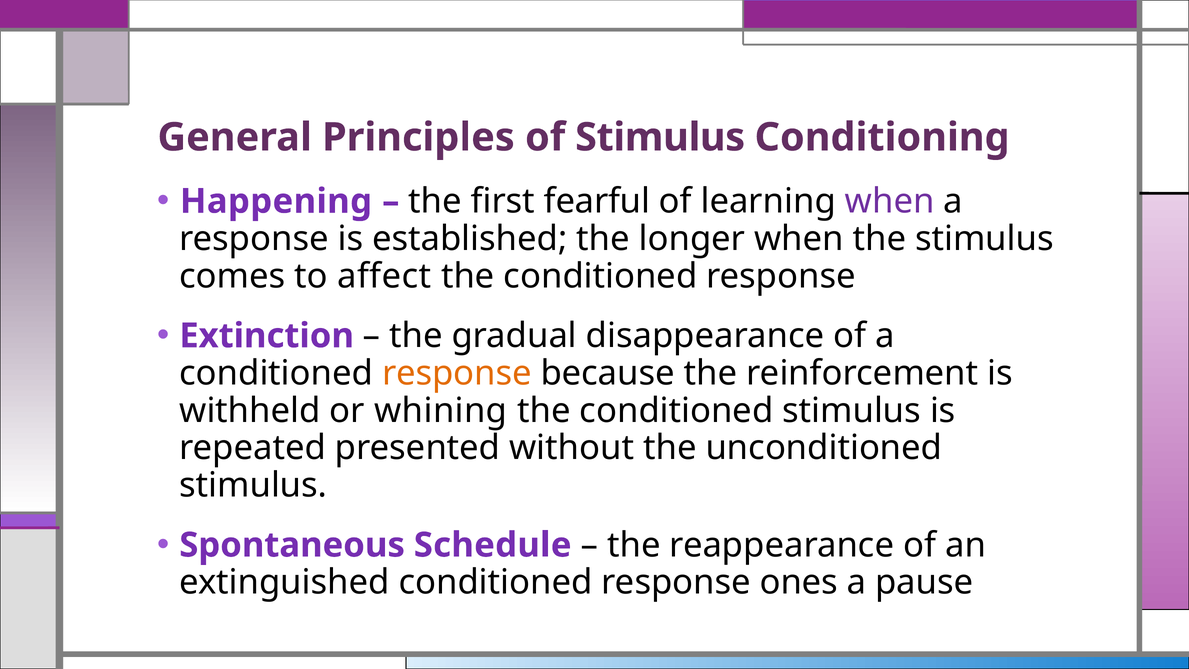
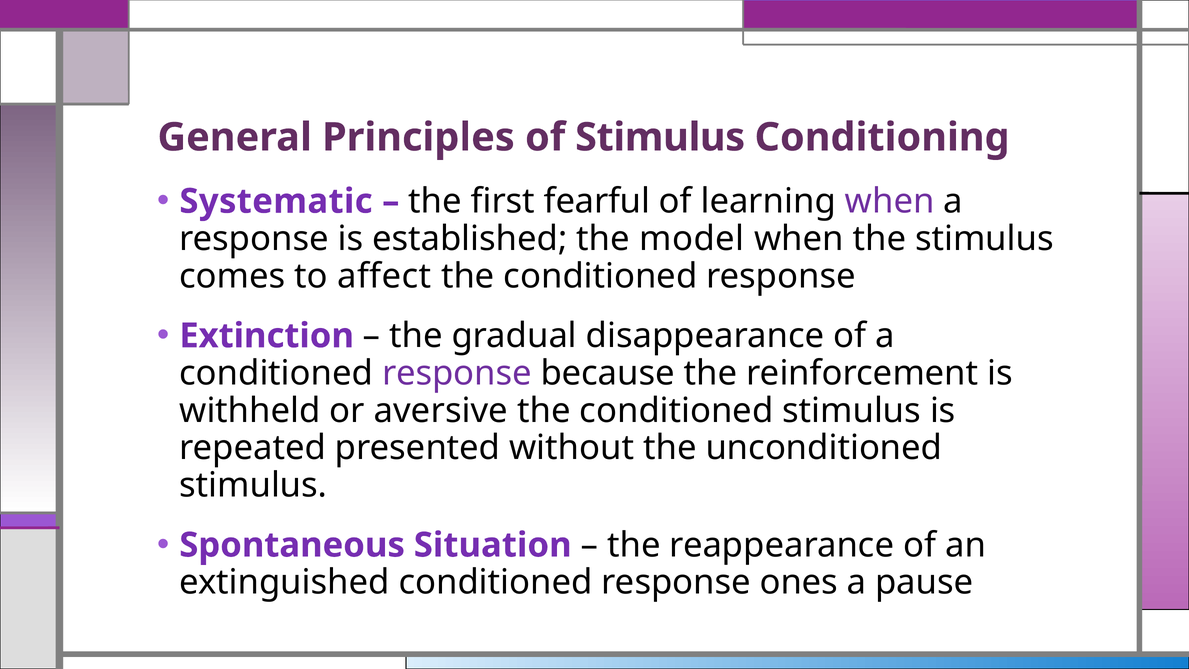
Happening: Happening -> Systematic
longer: longer -> model
response at (457, 373) colour: orange -> purple
whining: whining -> aversive
Schedule: Schedule -> Situation
